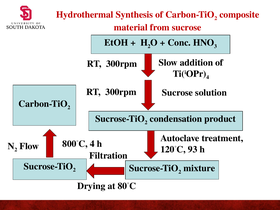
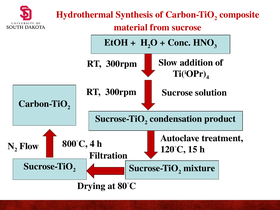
93: 93 -> 15
